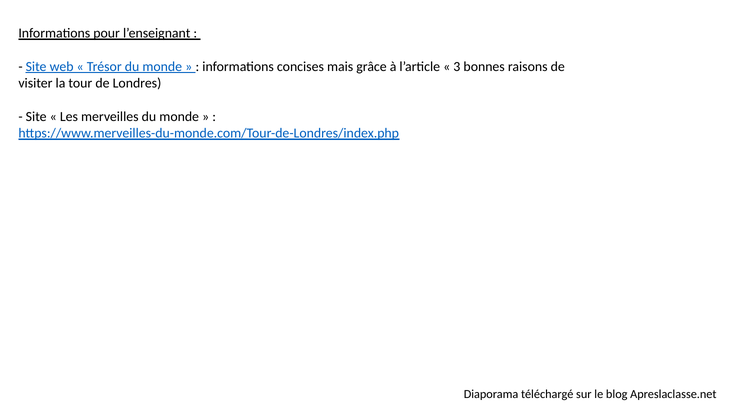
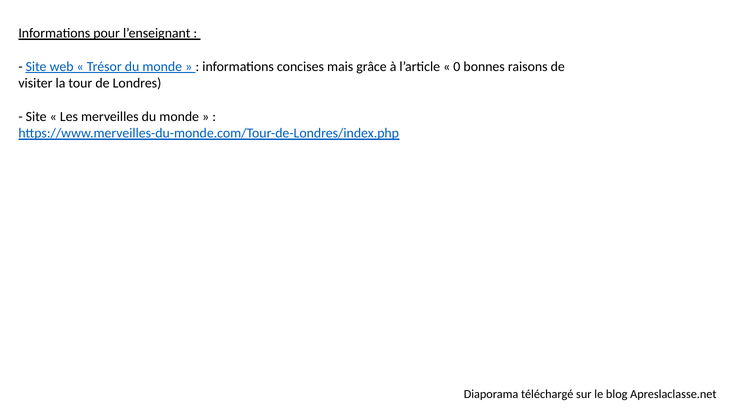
3: 3 -> 0
